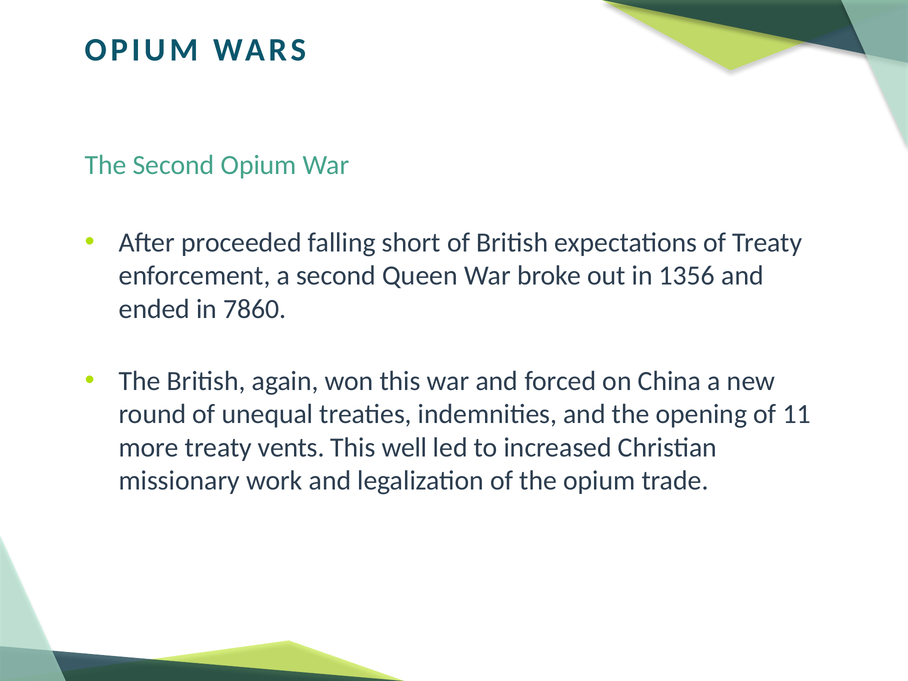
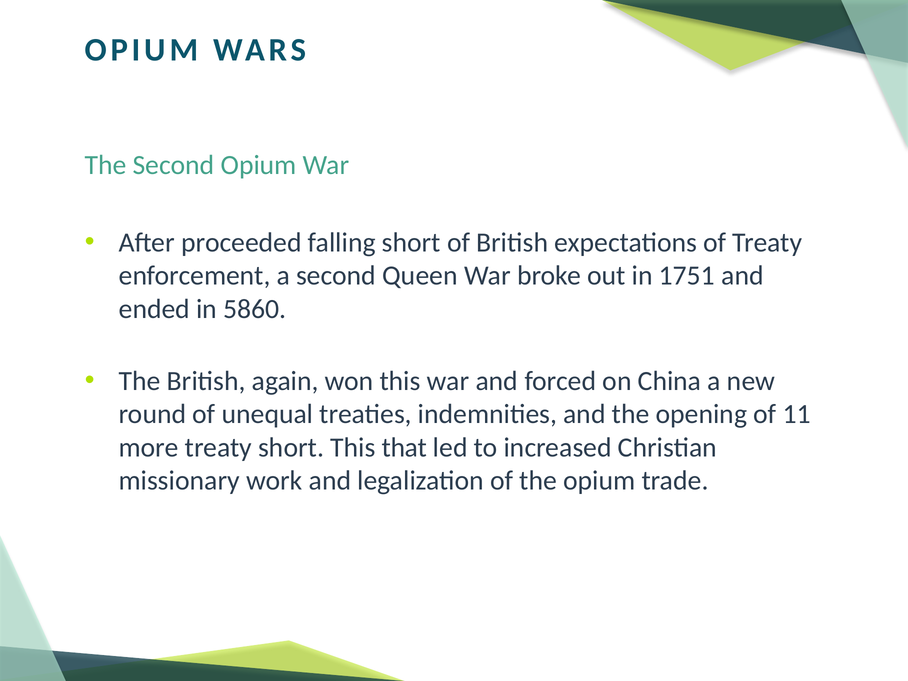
1356: 1356 -> 1751
7860: 7860 -> 5860
treaty vents: vents -> short
well: well -> that
